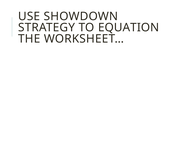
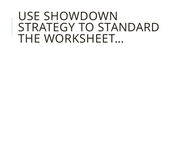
EQUATION: EQUATION -> STANDARD
